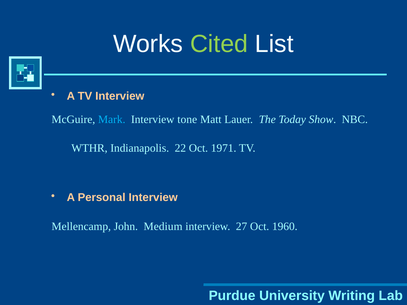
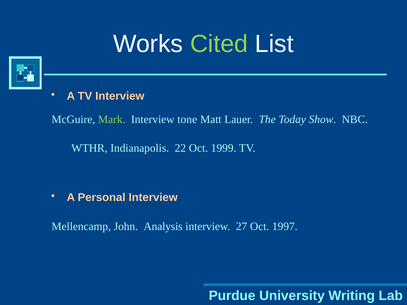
Mark colour: light blue -> light green
1971: 1971 -> 1999
Medium: Medium -> Analysis
1960: 1960 -> 1997
